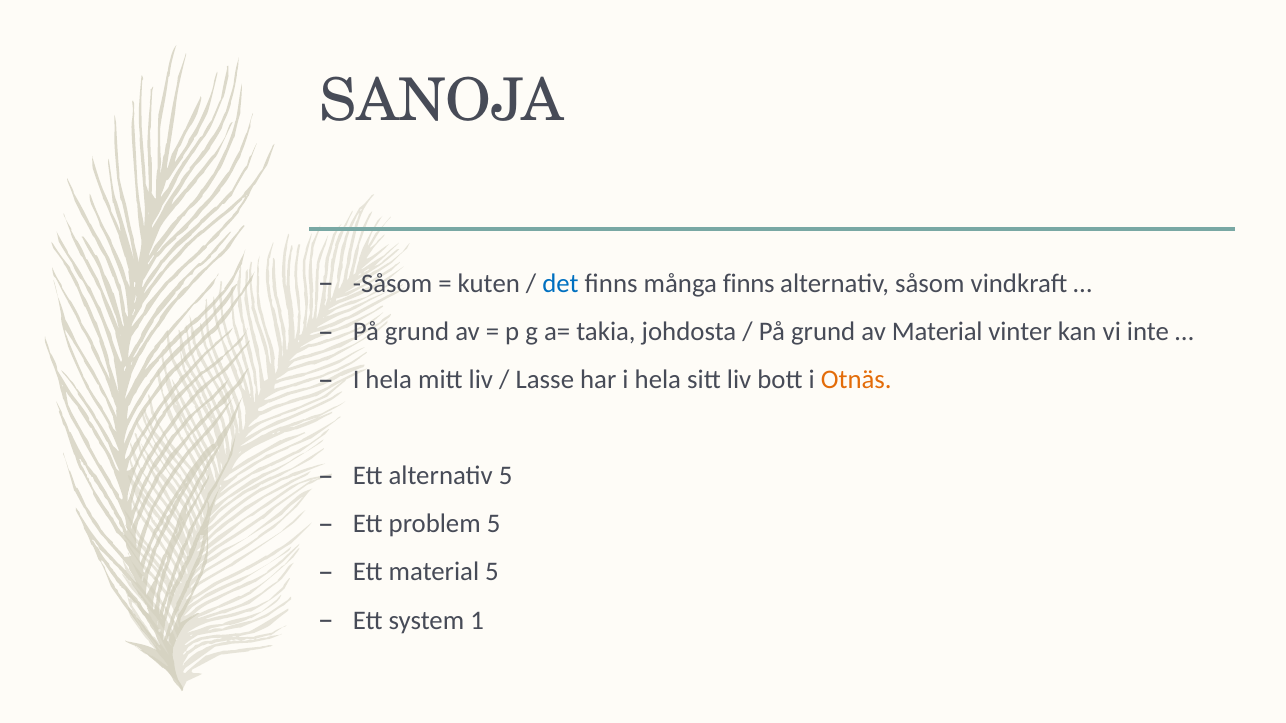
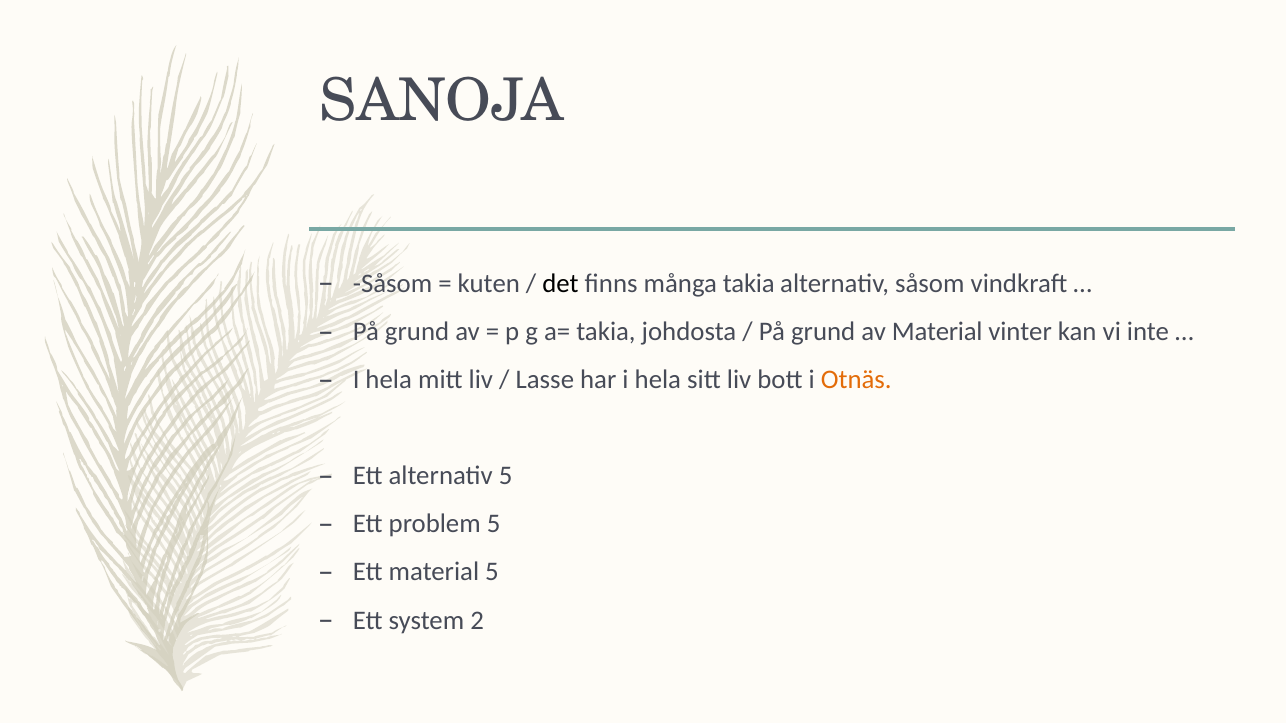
det colour: blue -> black
många finns: finns -> takia
1: 1 -> 2
